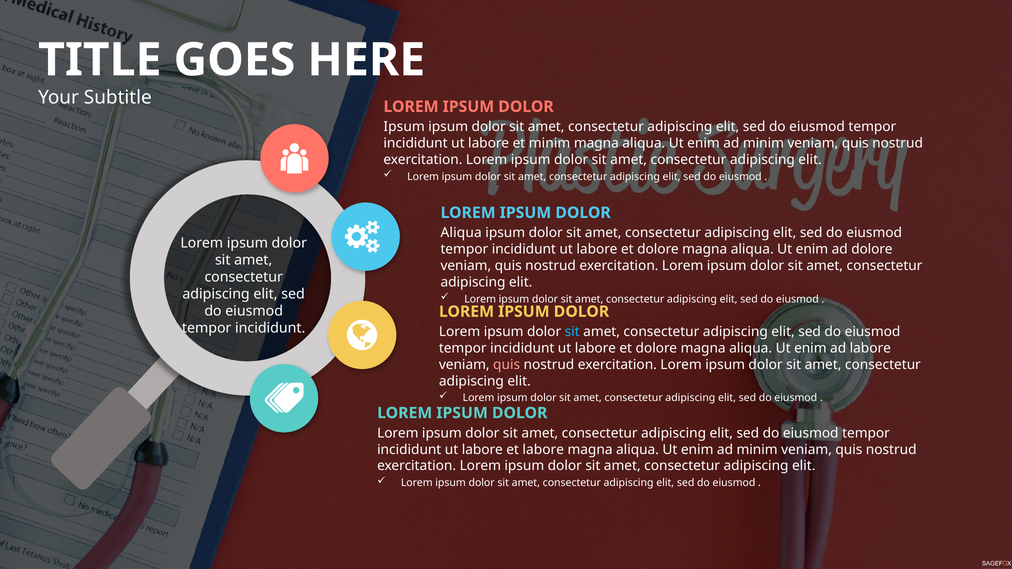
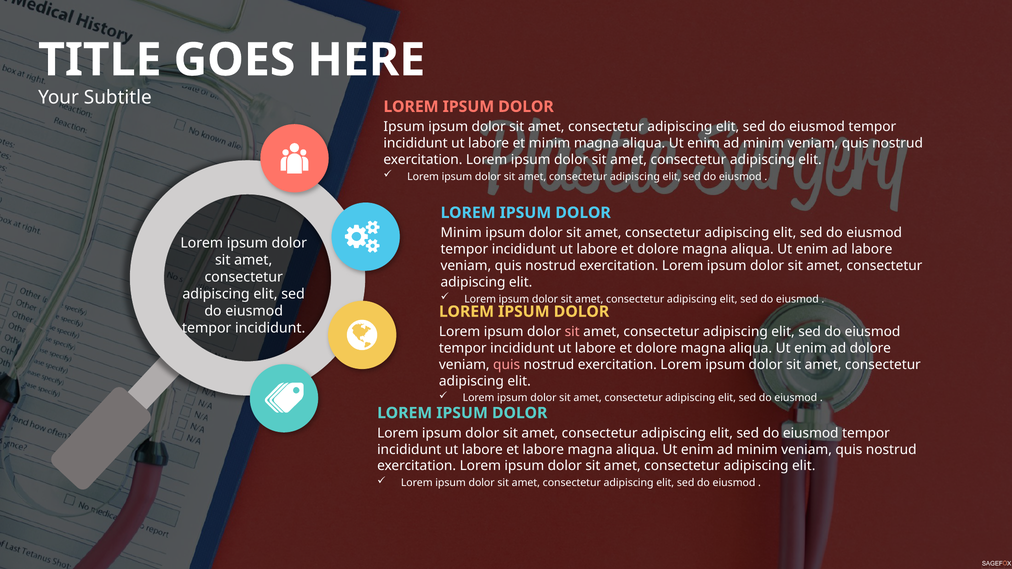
Aliqua at (461, 233): Aliqua -> Minim
ad dolore: dolore -> labore
sit at (572, 332) colour: light blue -> pink
ad labore: labore -> dolore
